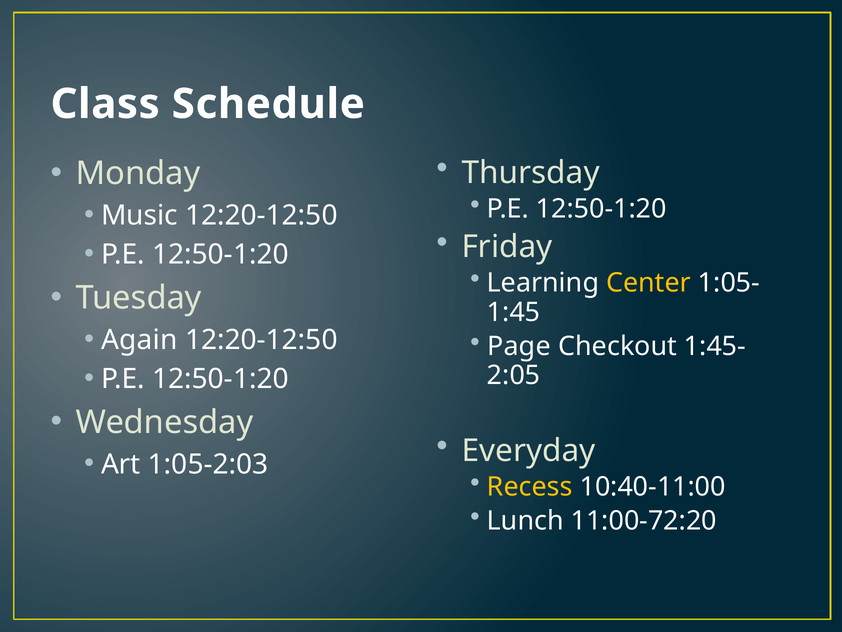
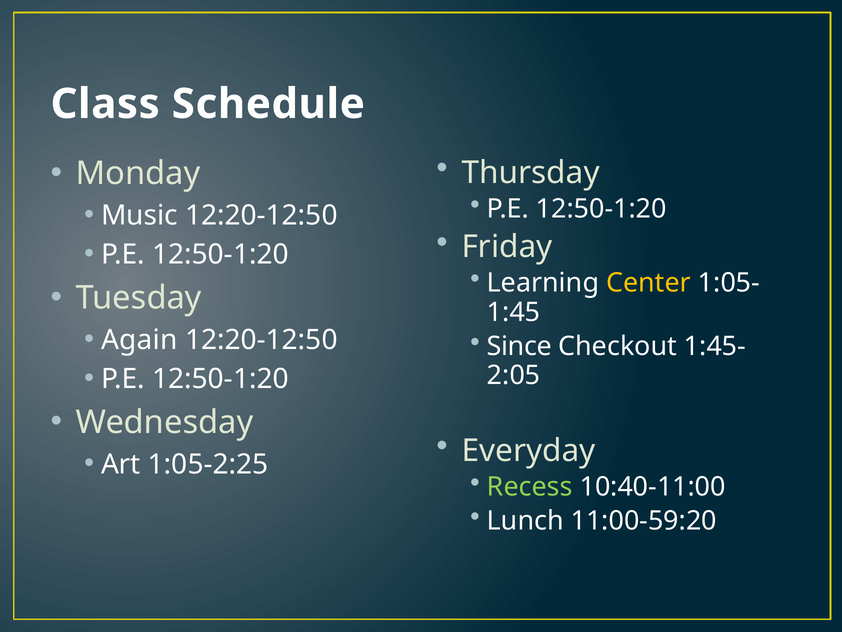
Page: Page -> Since
1:05-2:03: 1:05-2:03 -> 1:05-2:25
Recess colour: yellow -> light green
11:00-72:20: 11:00-72:20 -> 11:00-59:20
